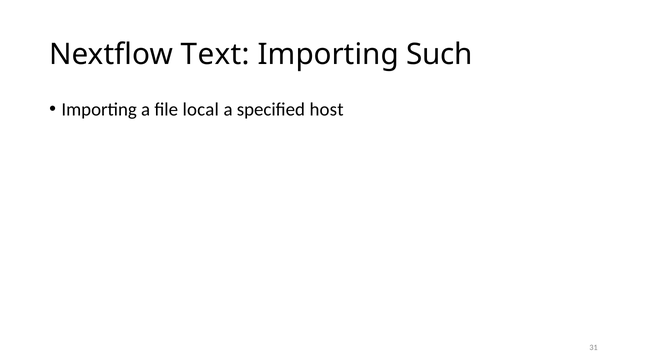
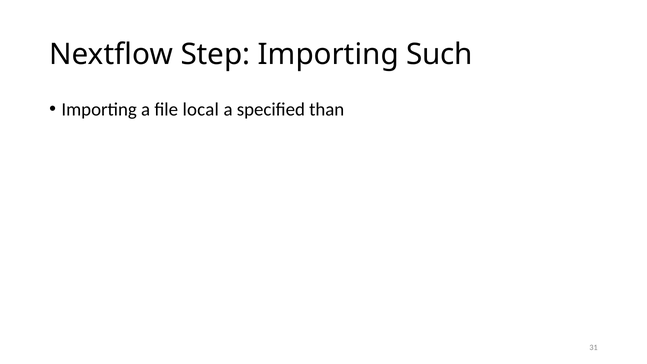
Text: Text -> Step
host: host -> than
